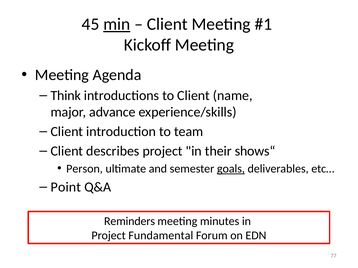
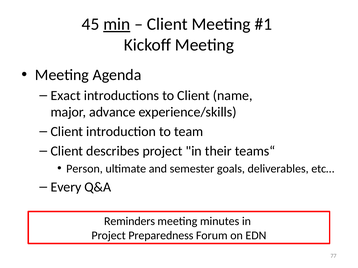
Think: Think -> Exact
shows“: shows“ -> teams“
goals underline: present -> none
Point: Point -> Every
Fundamental: Fundamental -> Preparedness
